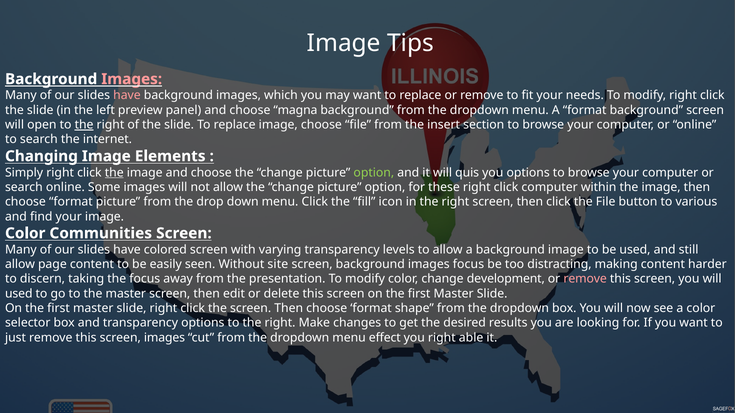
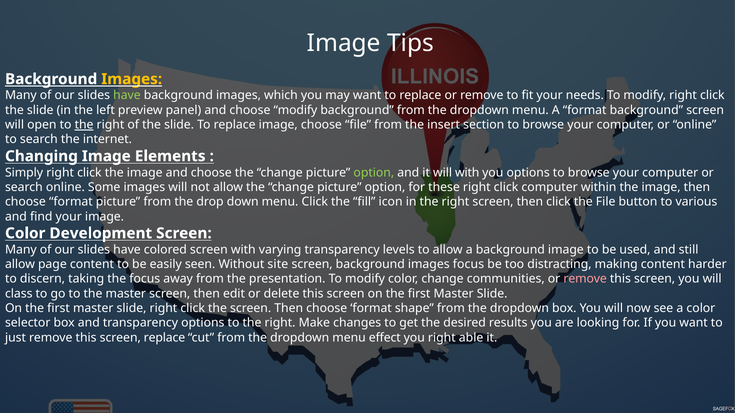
Images at (132, 79) colour: pink -> yellow
have at (127, 96) colour: pink -> light green
choose magna: magna -> modify
the at (114, 173) underline: present -> none
will quis: quis -> with
Communities: Communities -> Development
development: development -> communities
used at (19, 294): used -> class
screen images: images -> replace
